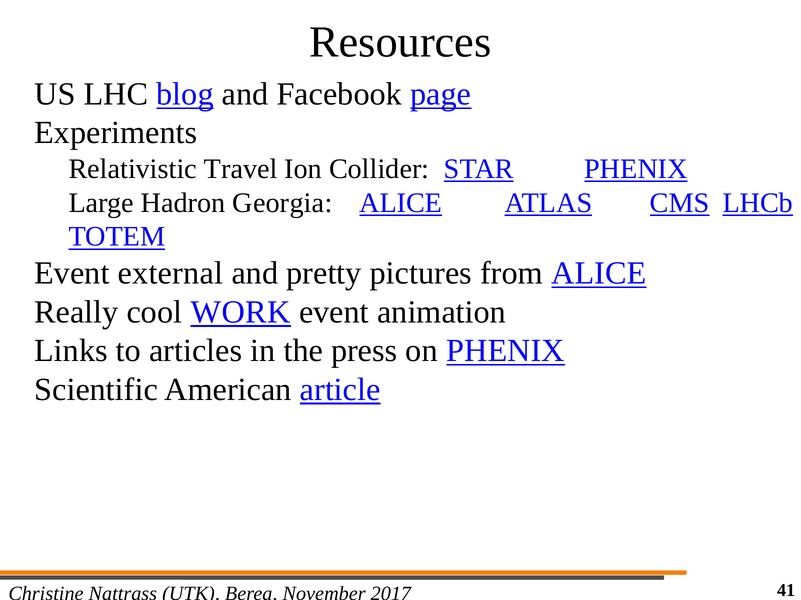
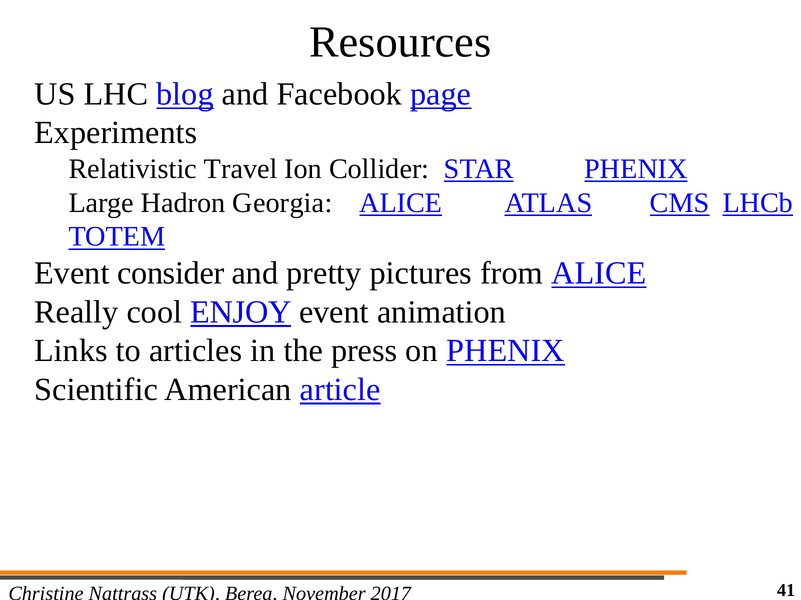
external: external -> consider
WORK: WORK -> ENJOY
